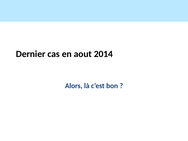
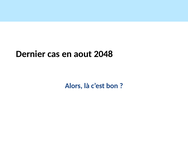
2014: 2014 -> 2048
